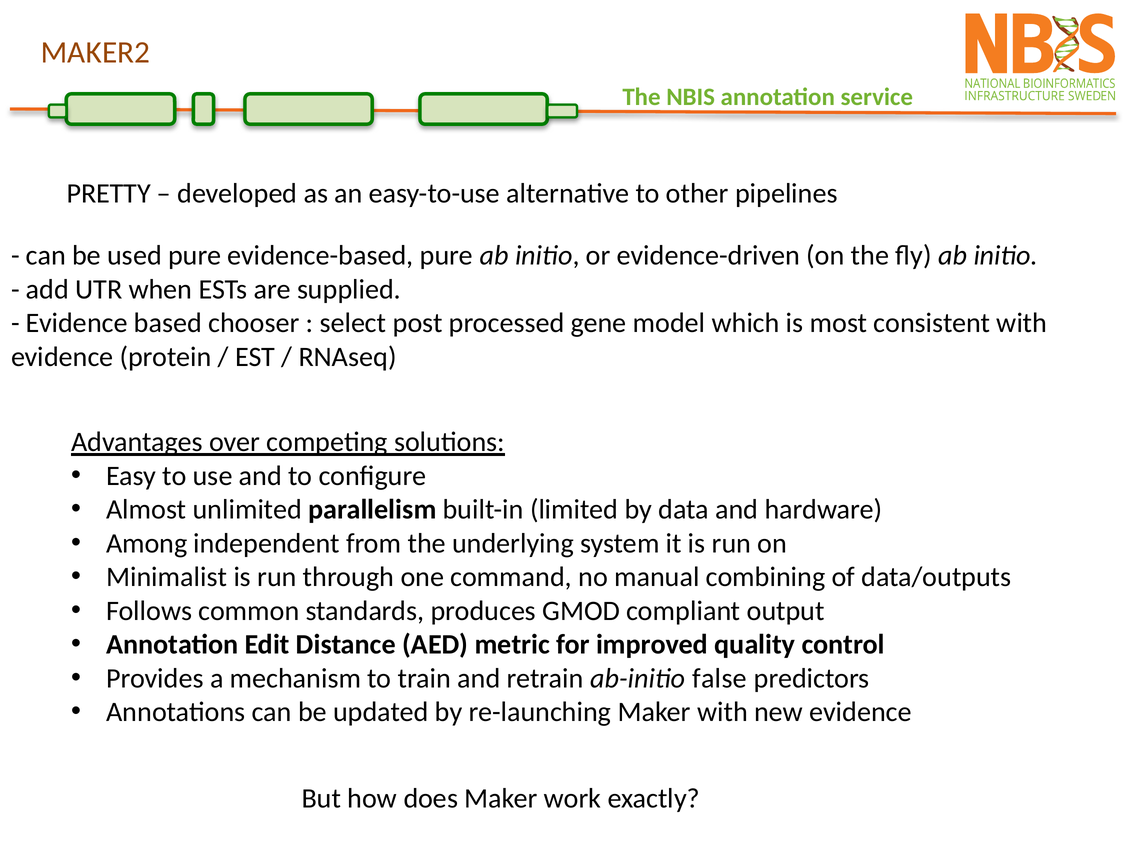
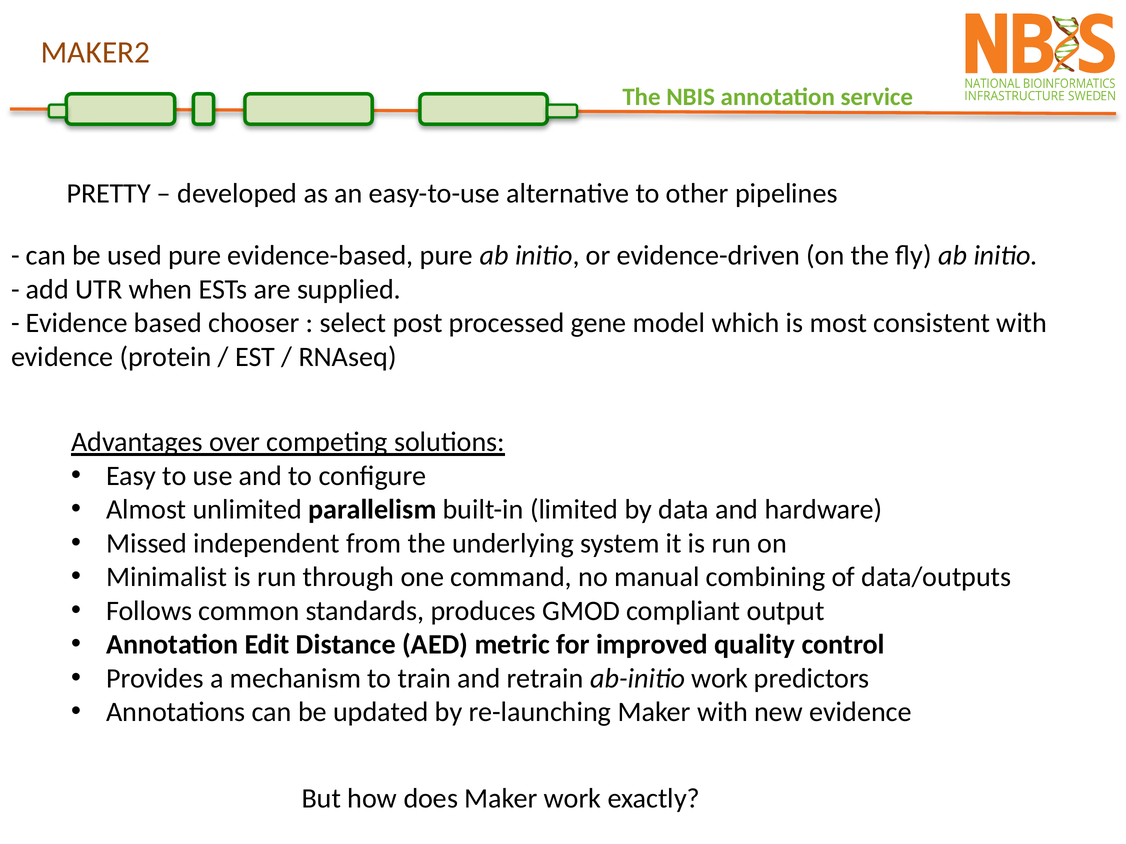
Among: Among -> Missed
ab-initio false: false -> work
